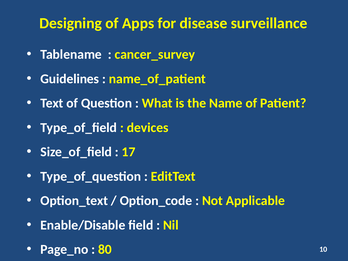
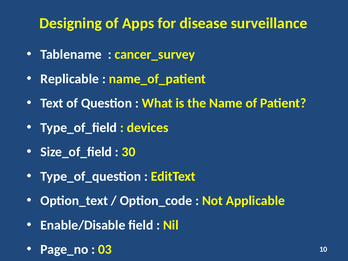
Guidelines: Guidelines -> Replicable
17: 17 -> 30
80: 80 -> 03
